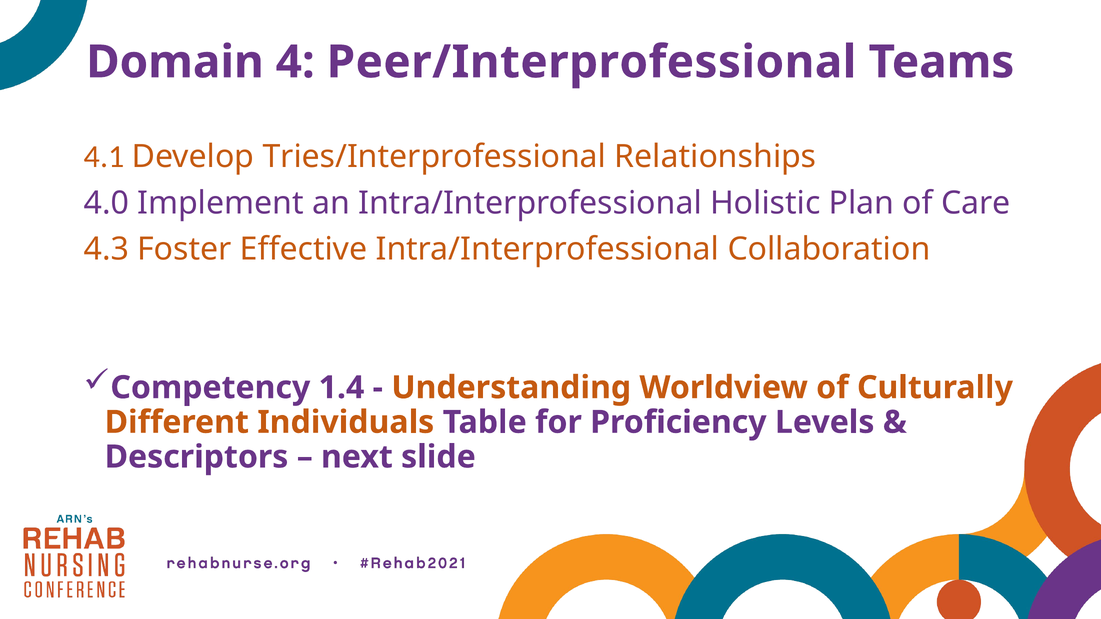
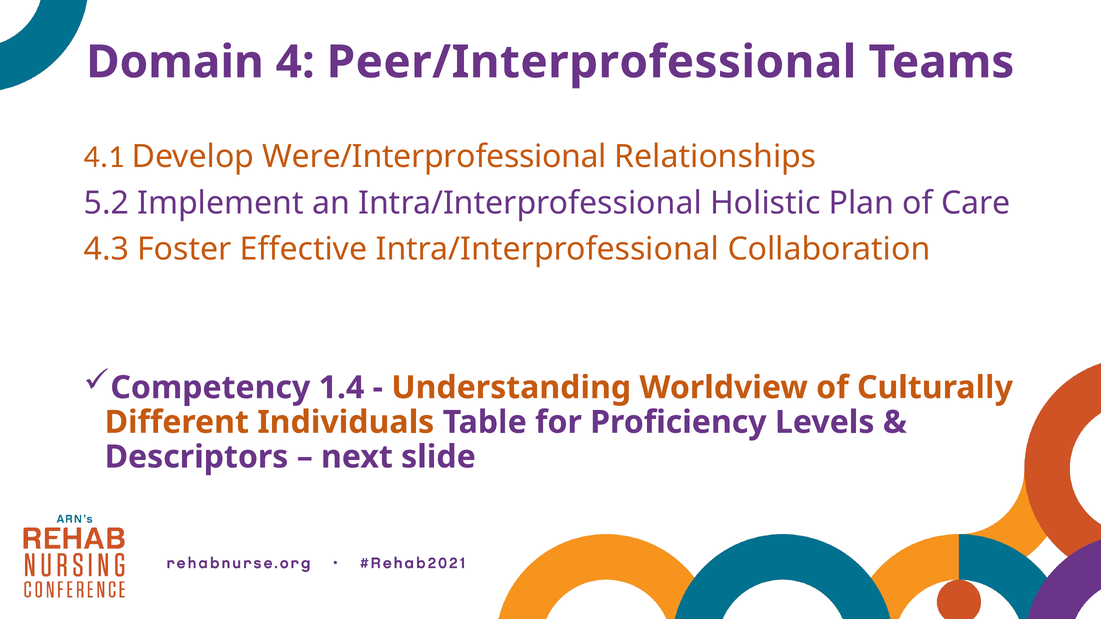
Tries/Interprofessional: Tries/Interprofessional -> Were/Interprofessional
4.0: 4.0 -> 5.2
